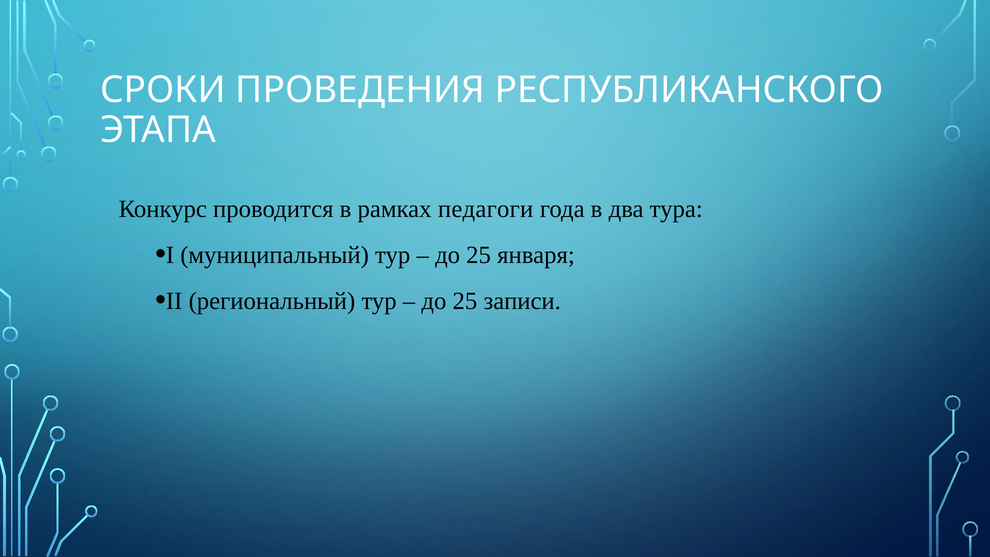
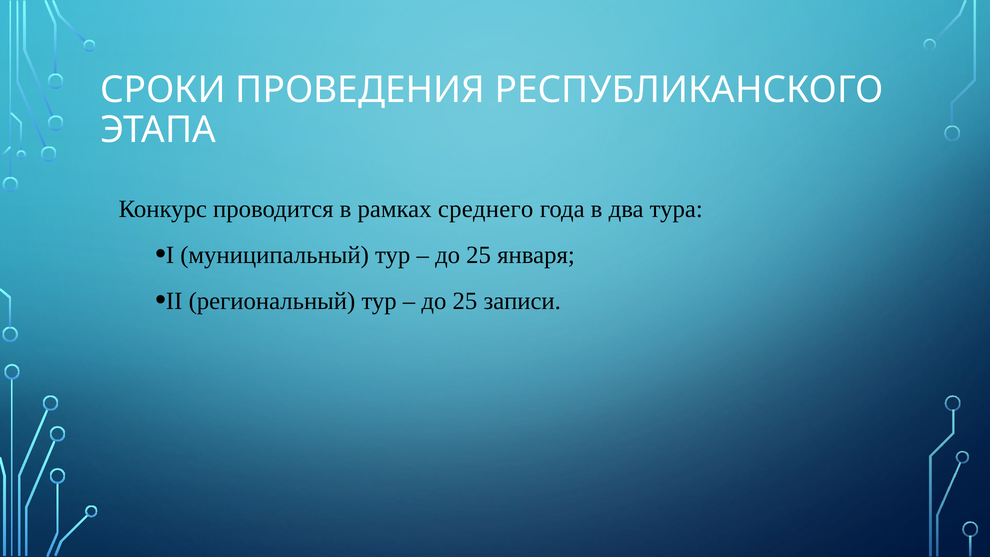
педагоги: педагоги -> среднего
